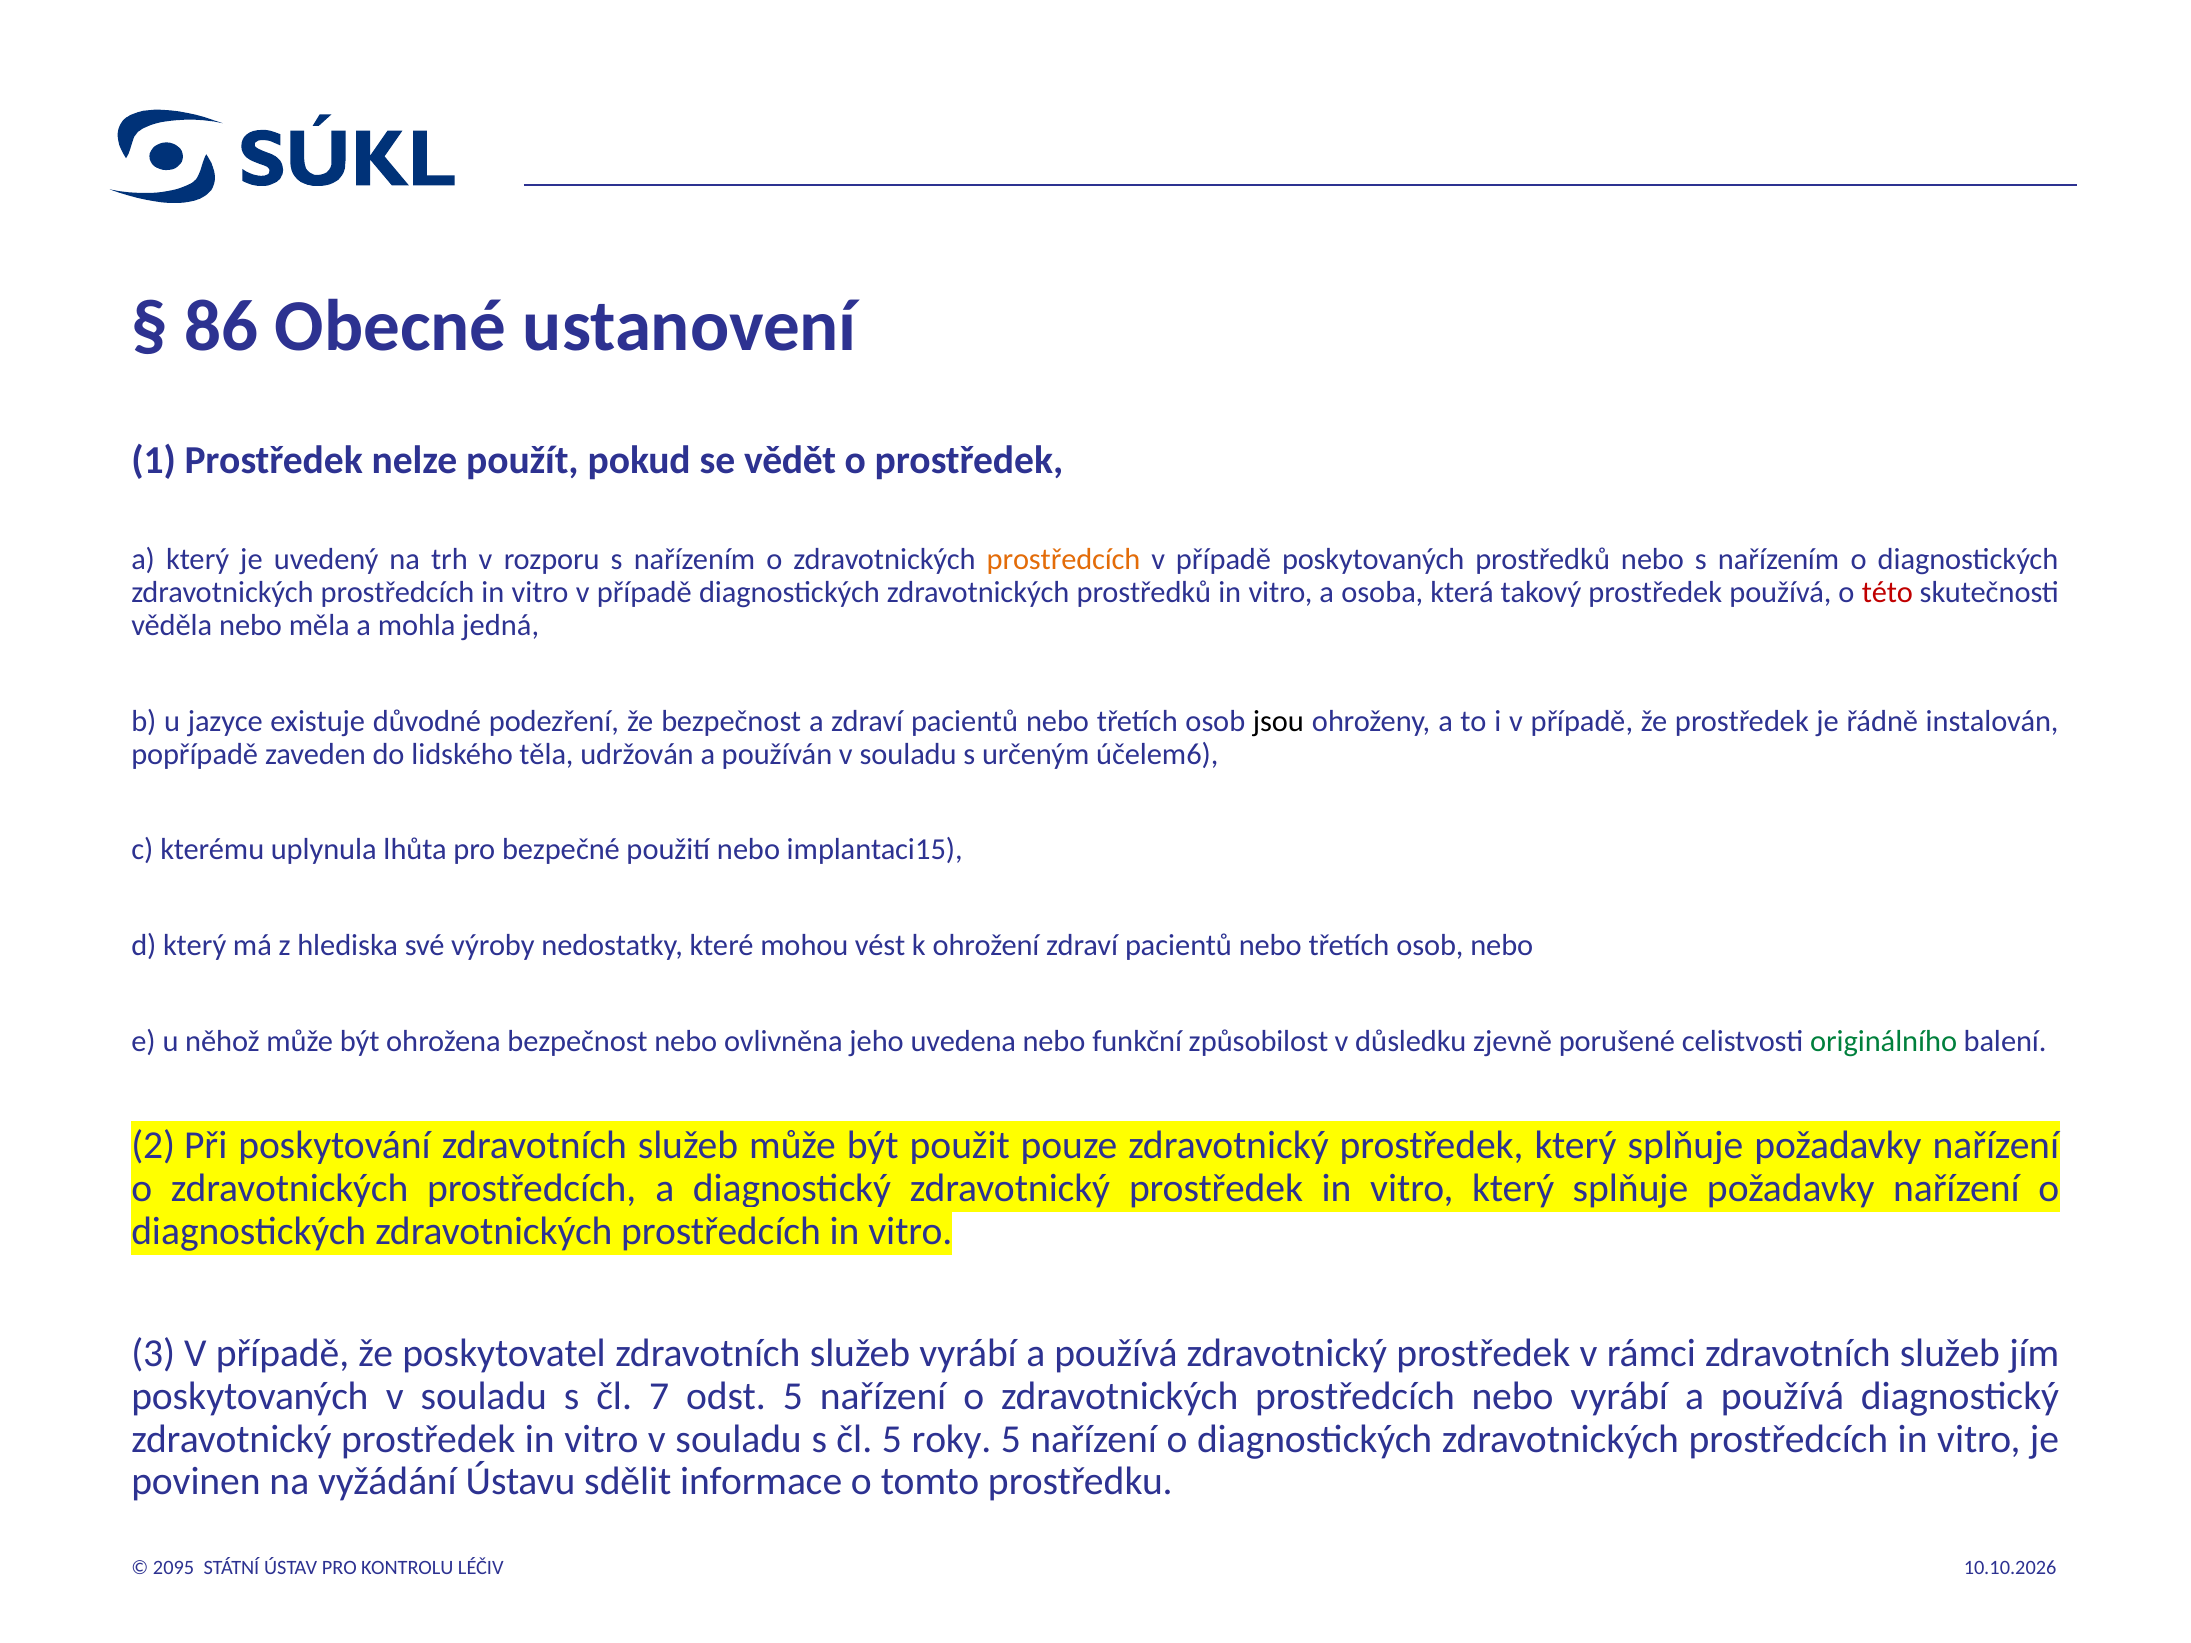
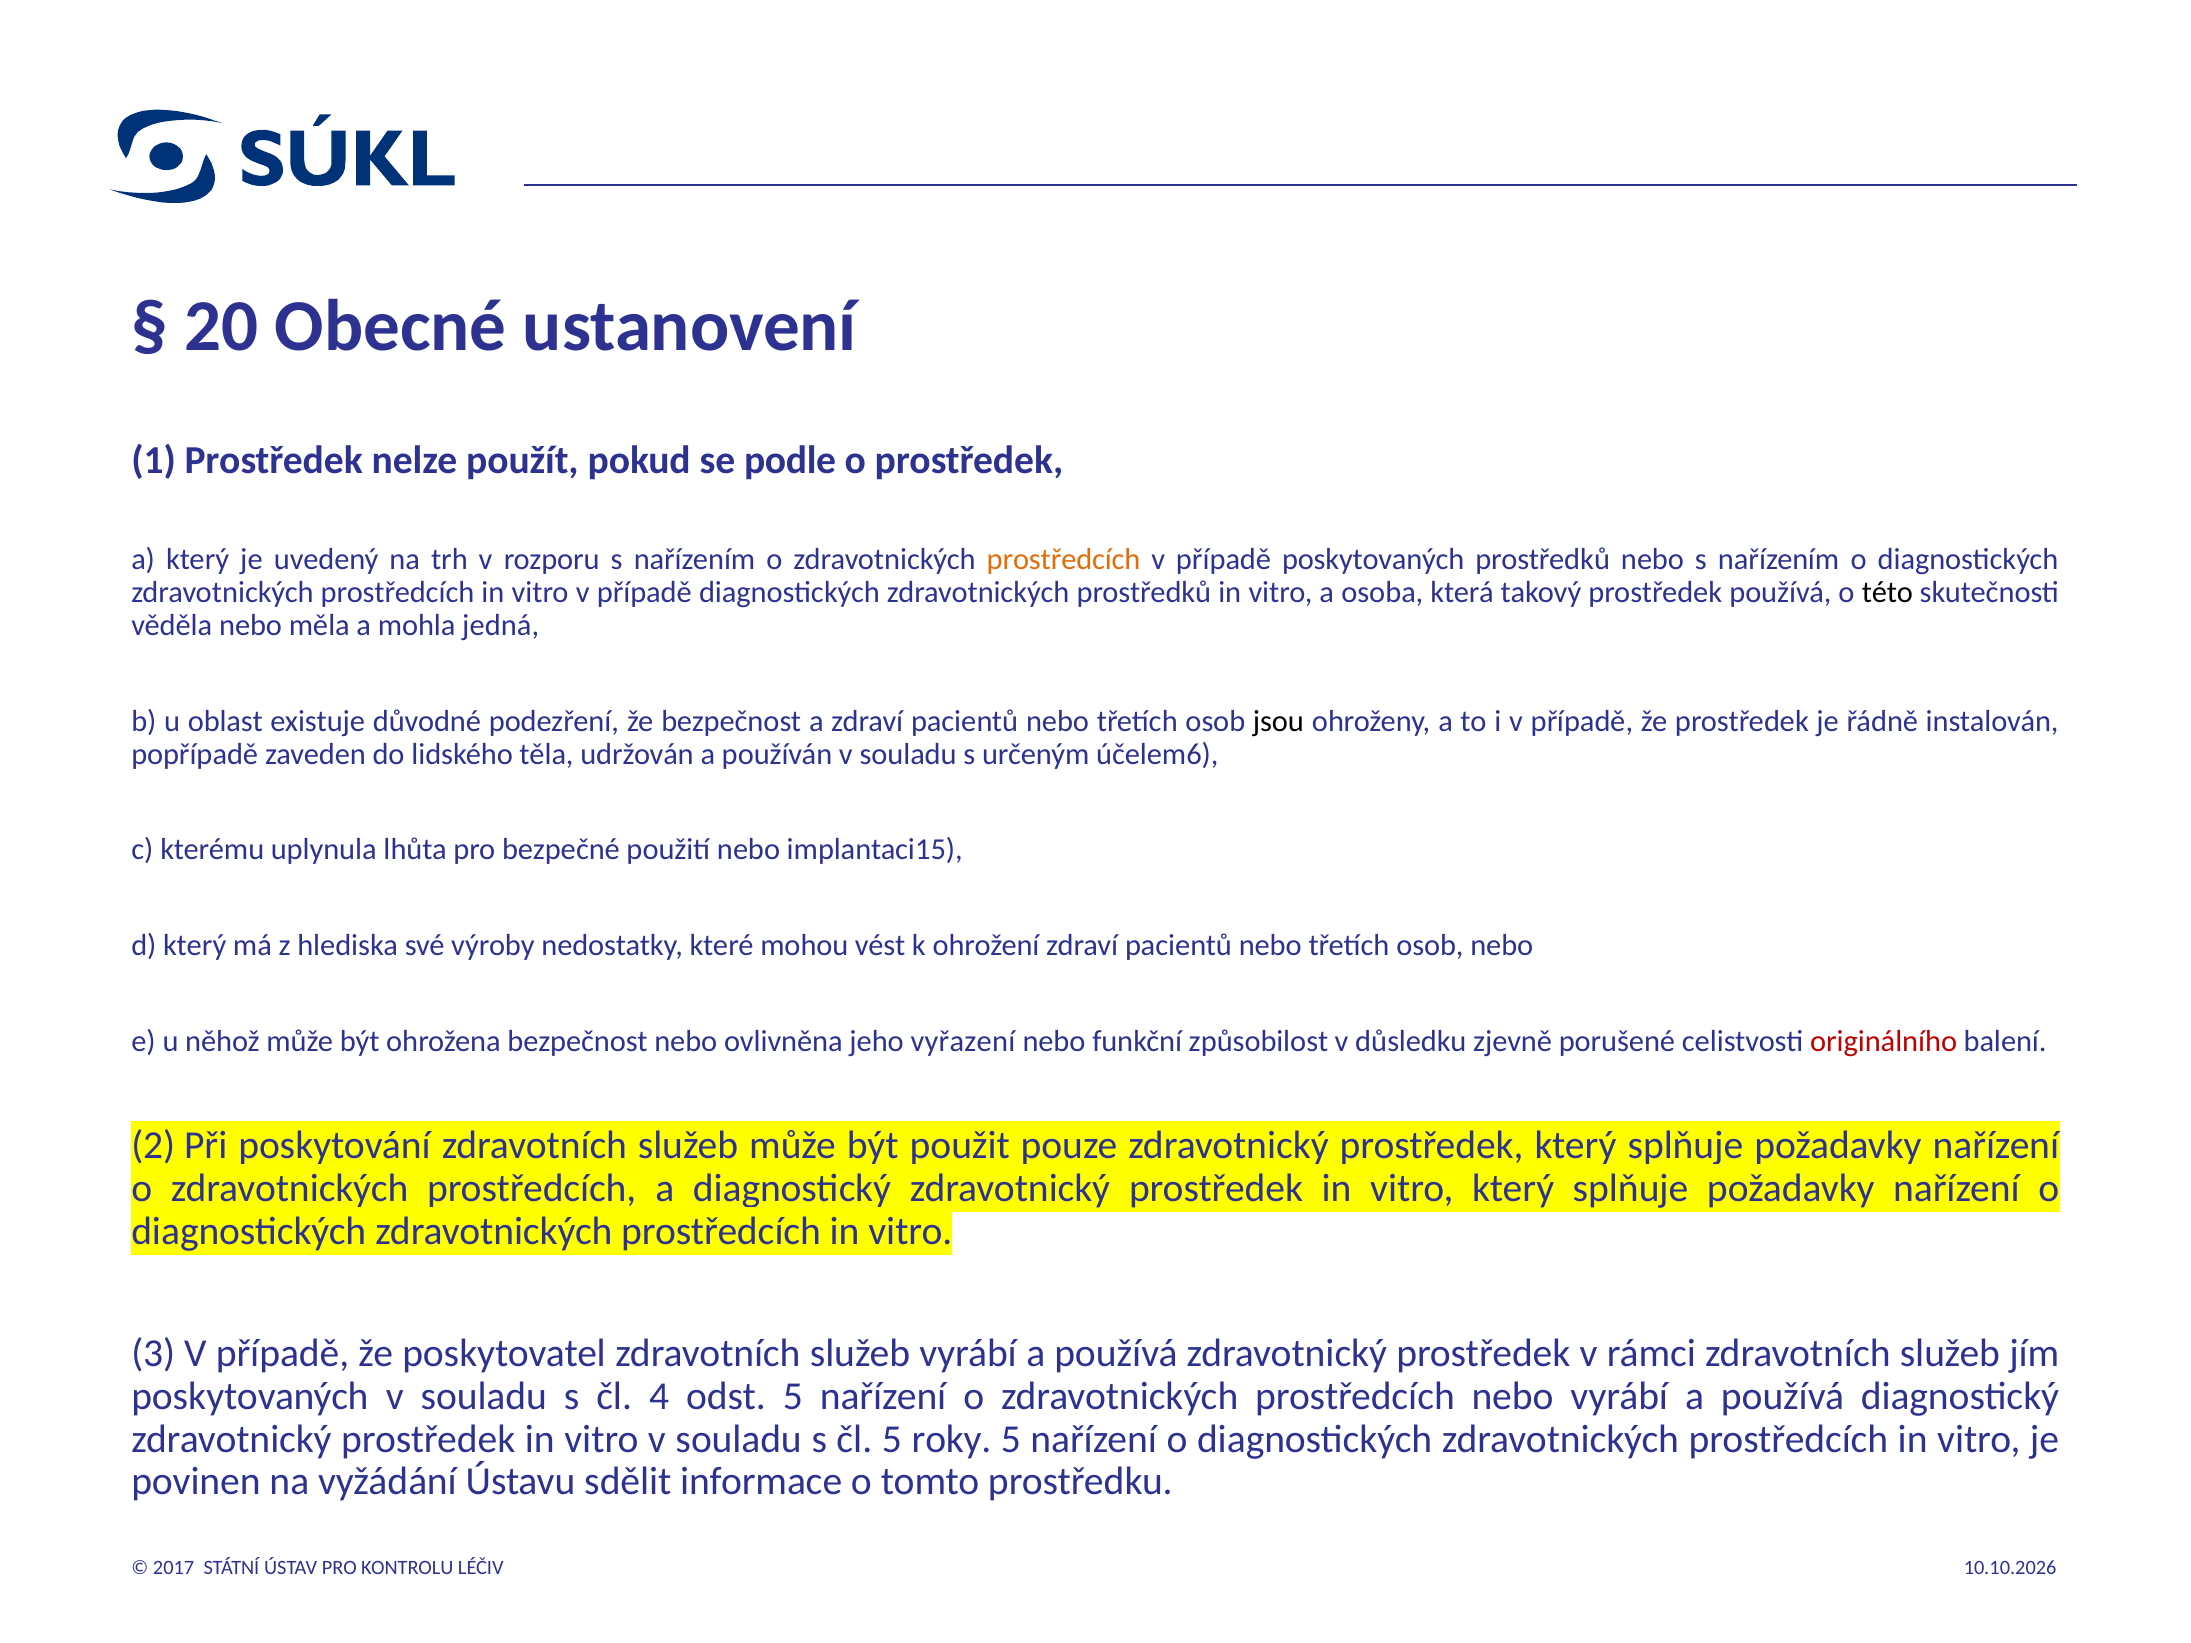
86: 86 -> 20
vědět: vědět -> podle
této colour: red -> black
jazyce: jazyce -> oblast
uvedena: uvedena -> vyřazení
originálního colour: green -> red
7: 7 -> 4
2095: 2095 -> 2017
